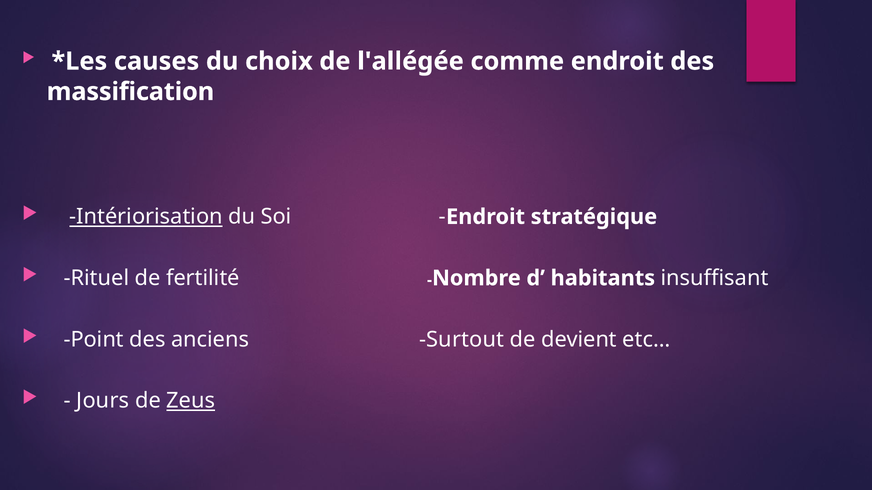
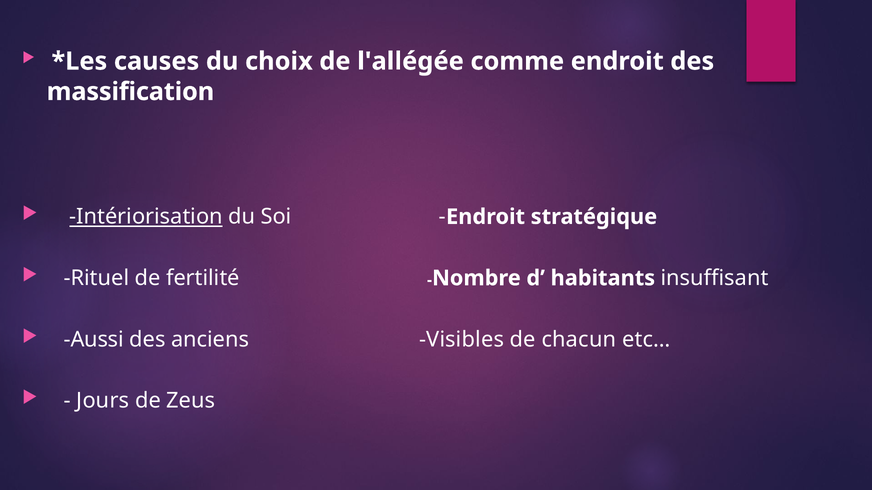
Point: Point -> Aussi
Surtout: Surtout -> Visibles
devient: devient -> chacun
Zeus underline: present -> none
